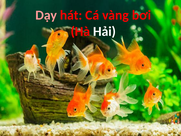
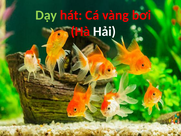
Dạy colour: pink -> light green
